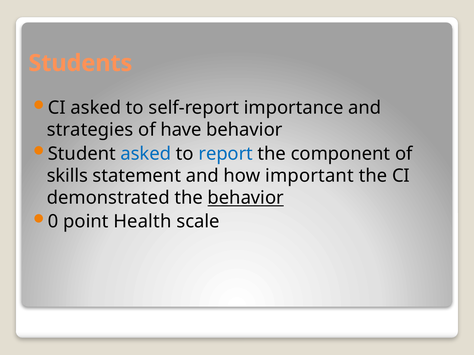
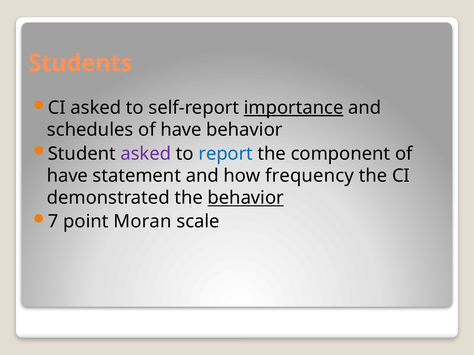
importance underline: none -> present
strategies: strategies -> schedules
asked at (146, 154) colour: blue -> purple
skills at (67, 176): skills -> have
important: important -> frequency
0: 0 -> 7
Health: Health -> Moran
